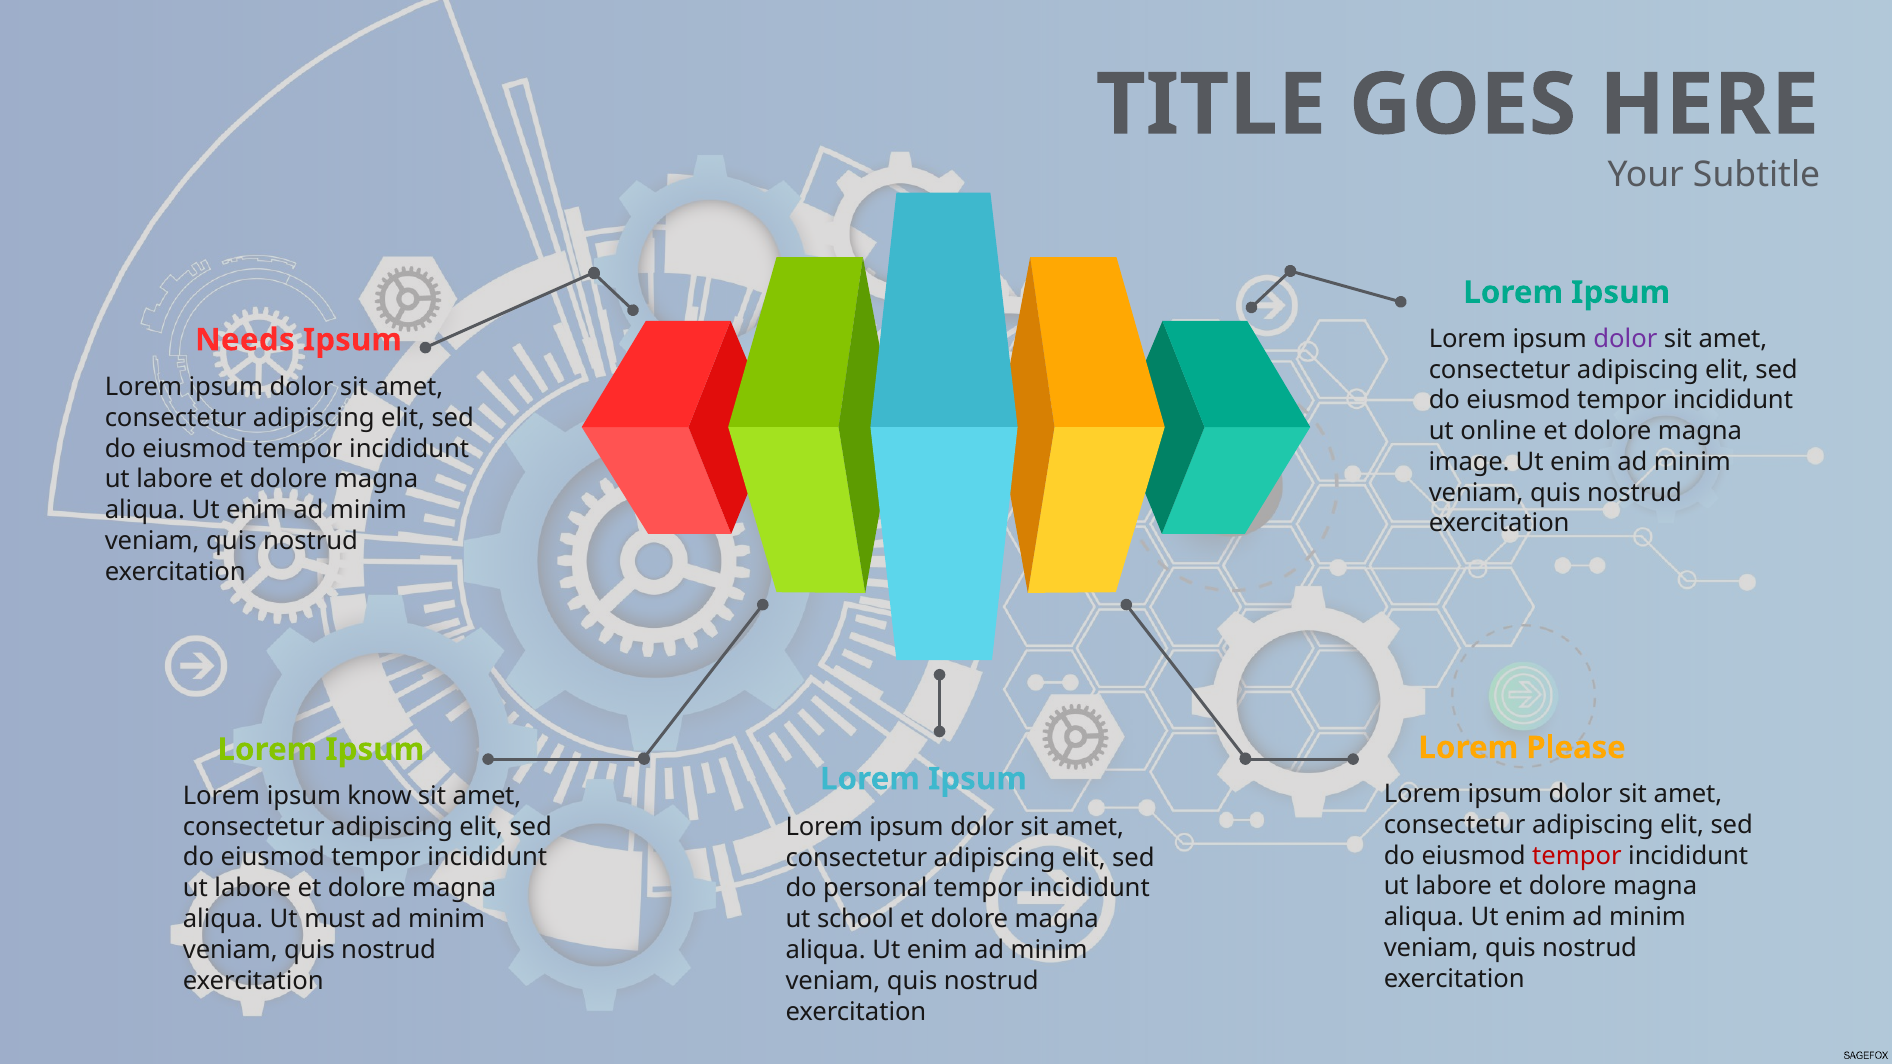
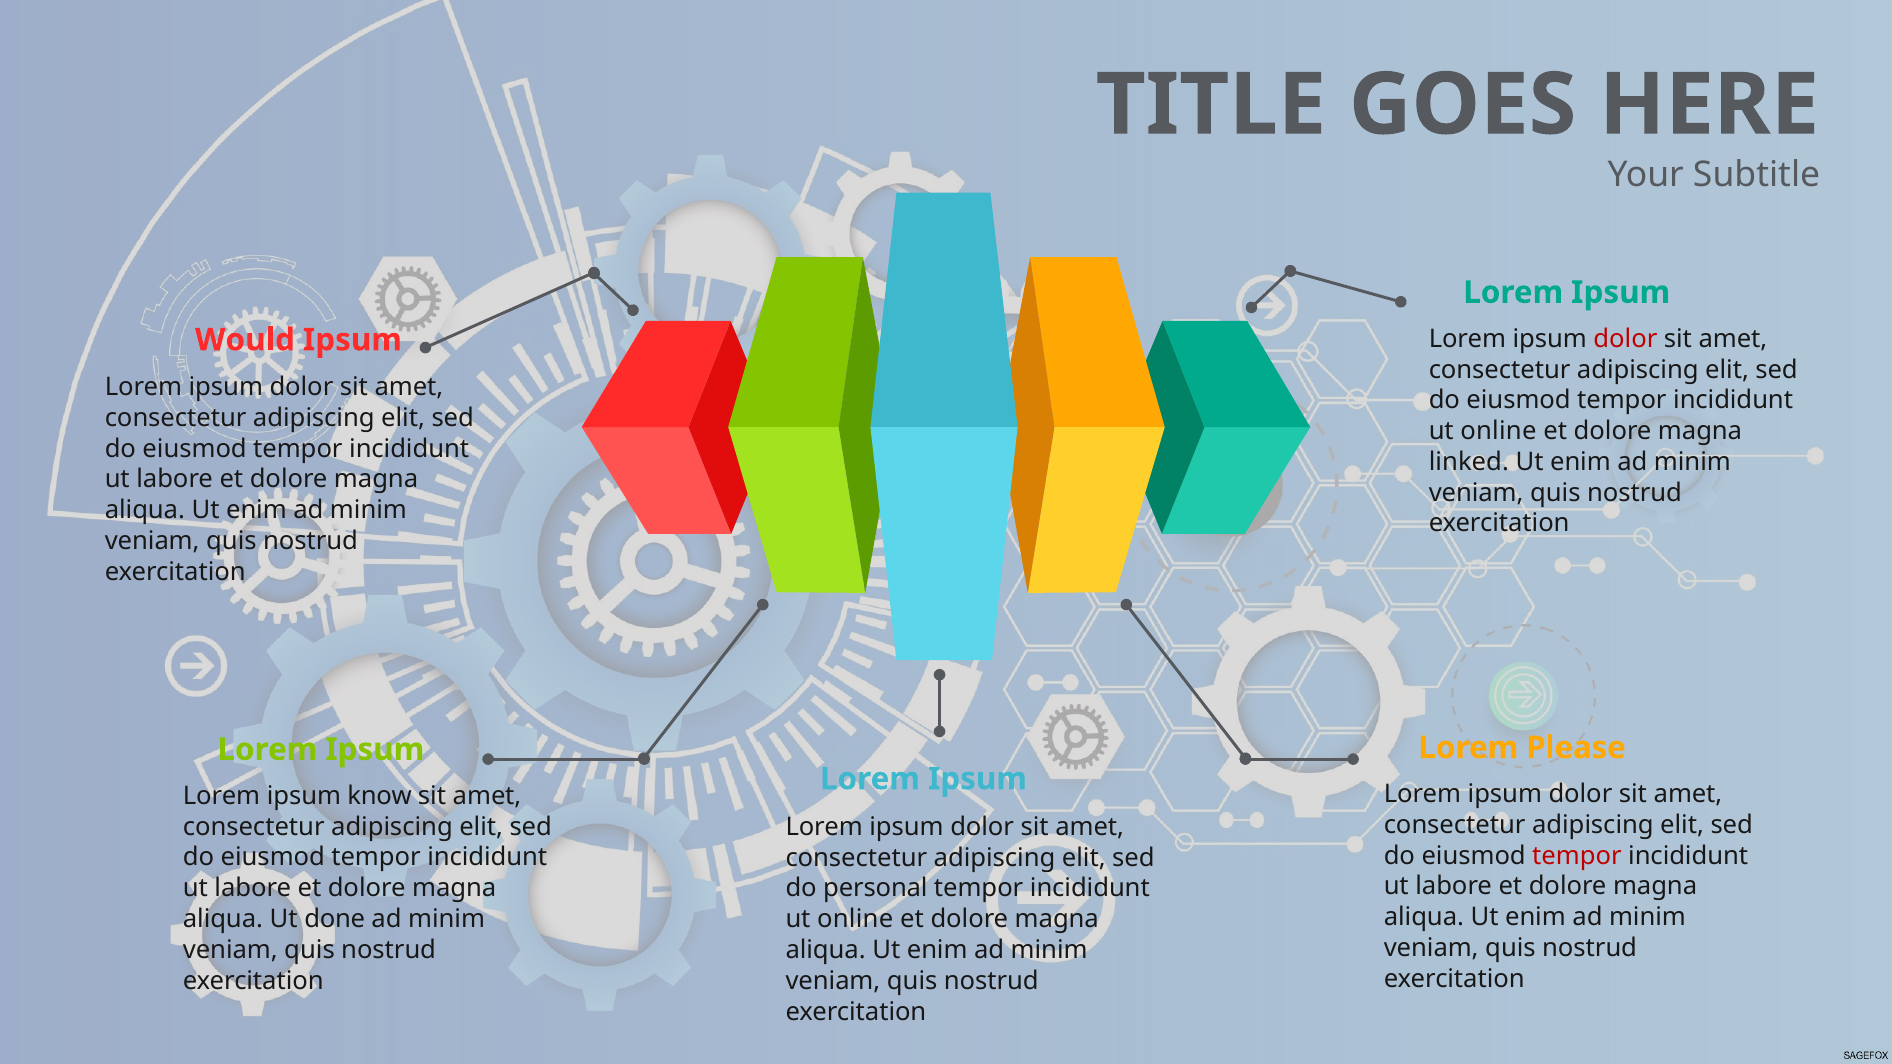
dolor at (1625, 339) colour: purple -> red
Needs: Needs -> Would
image: image -> linked
must: must -> done
school at (855, 919): school -> online
